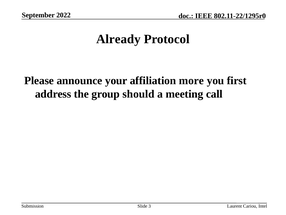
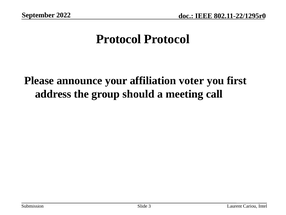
Already at (118, 39): Already -> Protocol
more: more -> voter
